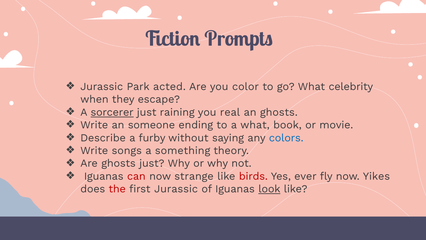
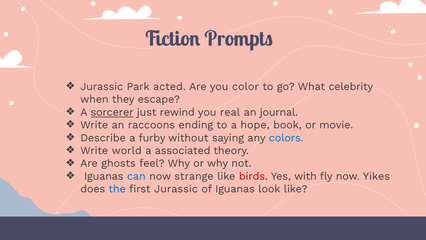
raining: raining -> rewind
an ghosts: ghosts -> journal
someone: someone -> raccoons
a what: what -> hope
songs: songs -> world
something: something -> associated
ghosts just: just -> feel
can colour: red -> blue
ever: ever -> with
the colour: red -> blue
look underline: present -> none
